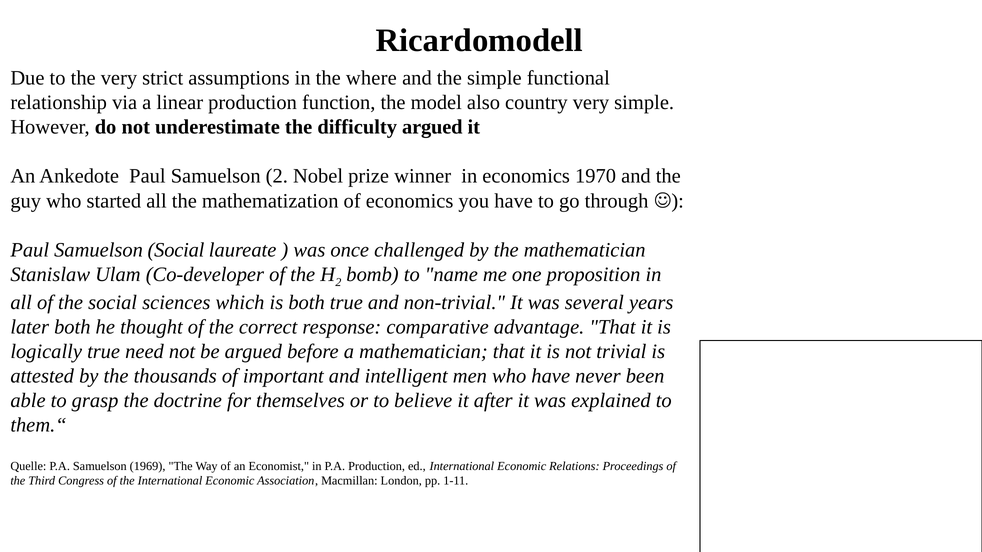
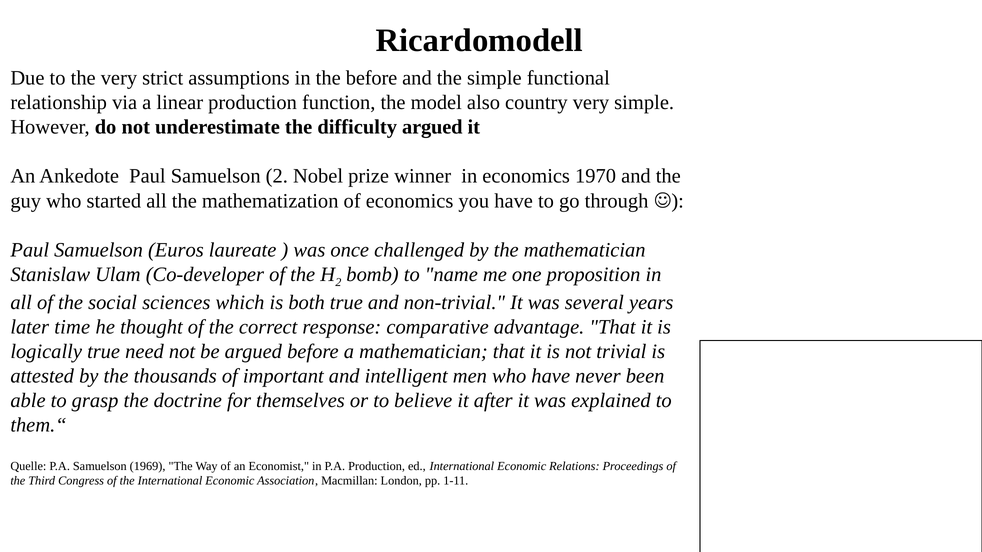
the where: where -> before
Samuelson Social: Social -> Euros
later both: both -> time
